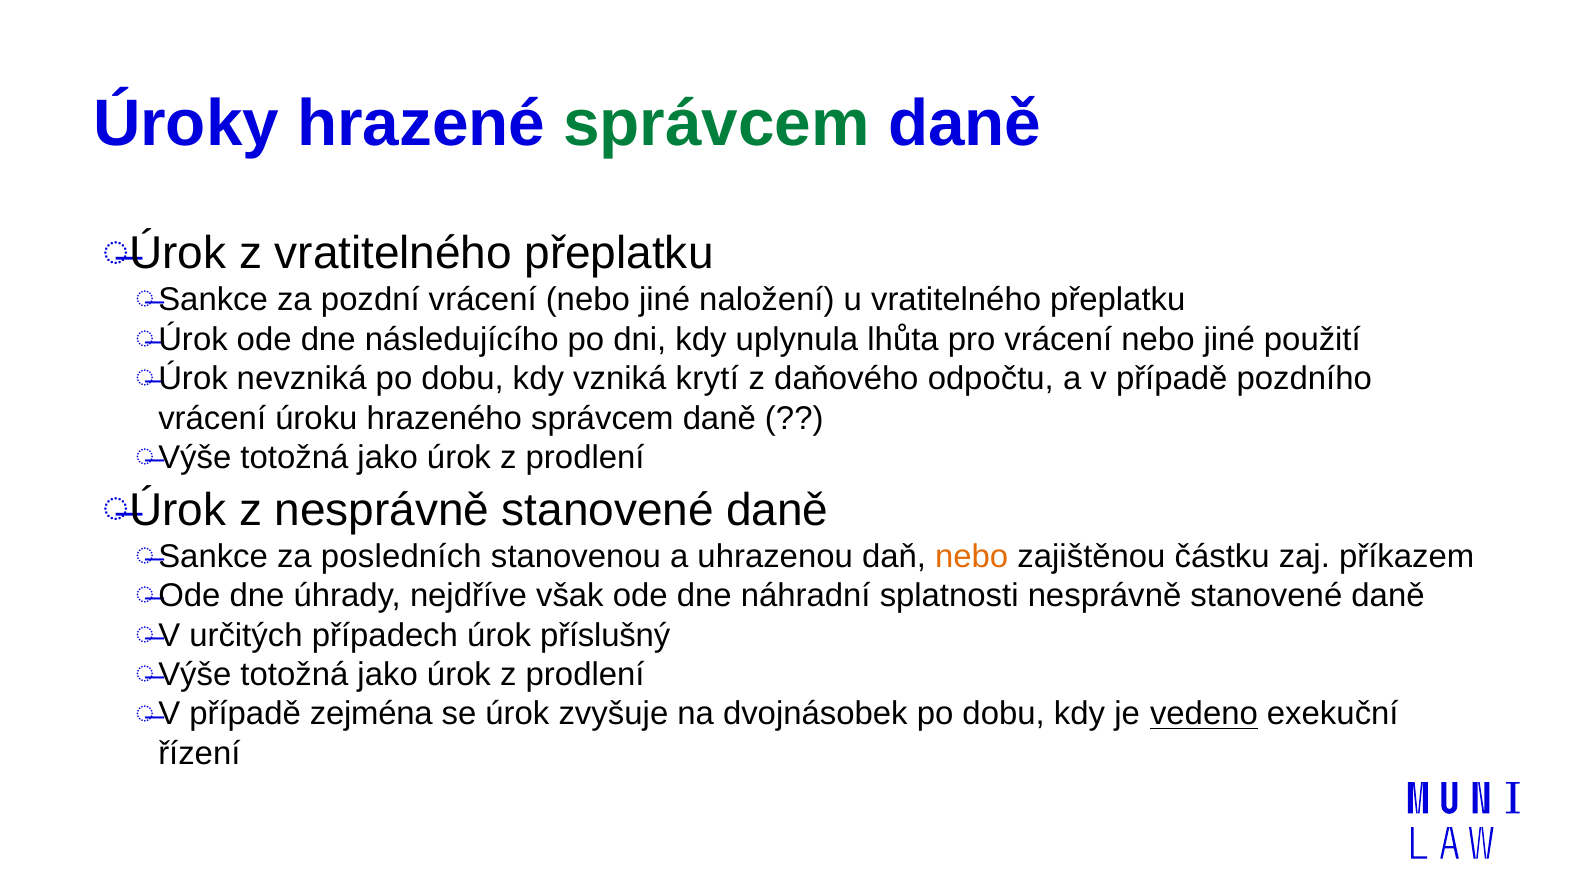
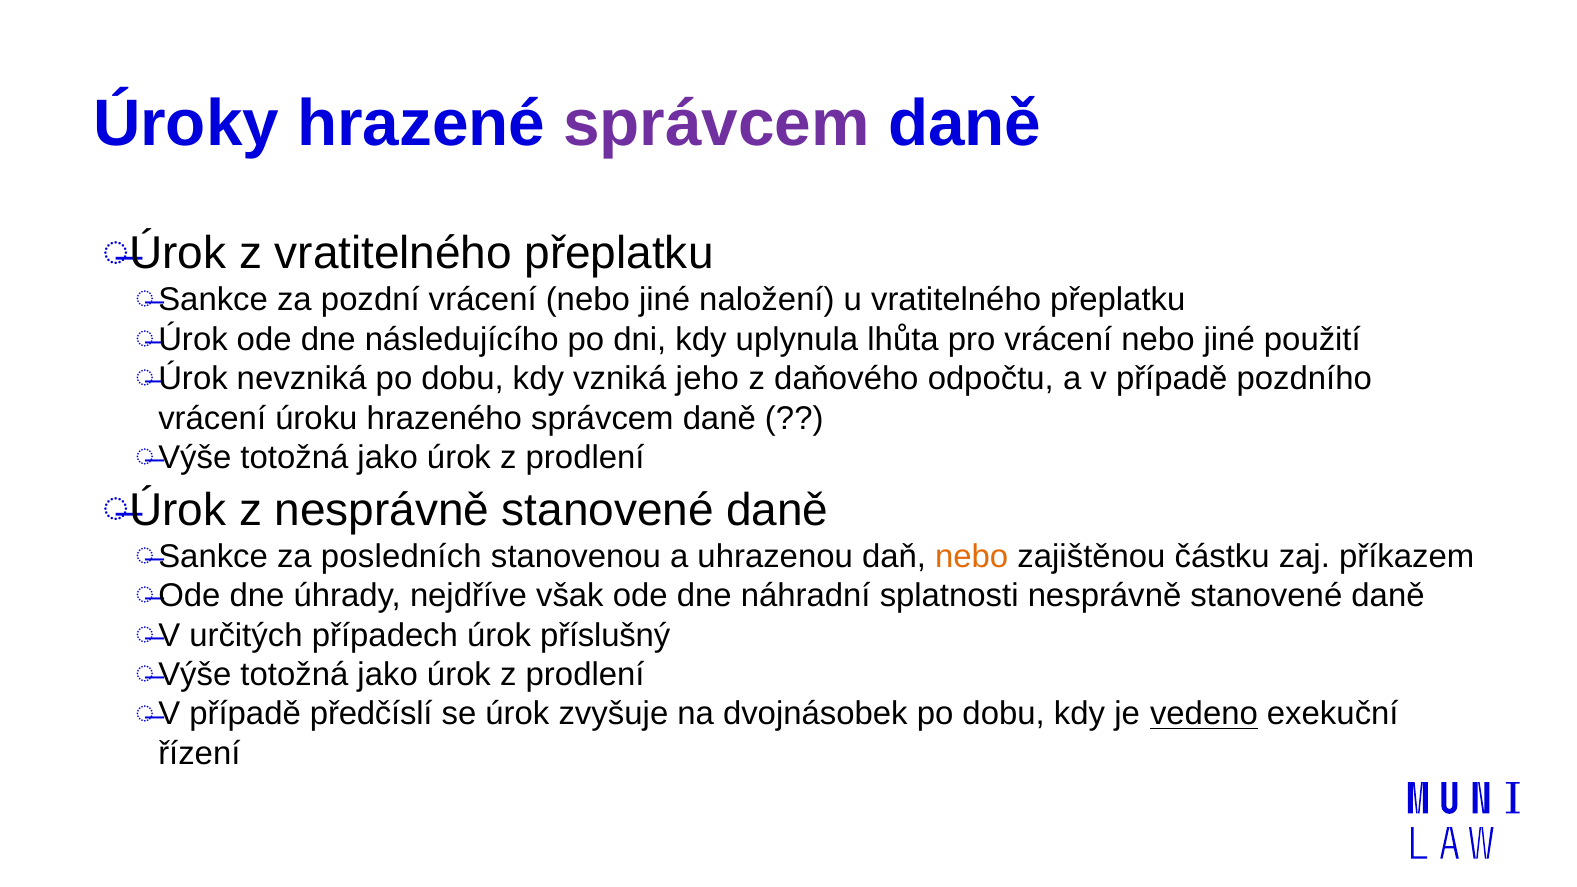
správcem at (717, 124) colour: green -> purple
krytí: krytí -> jeho
zejména: zejména -> předčíslí
